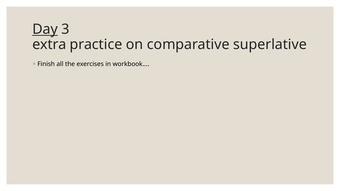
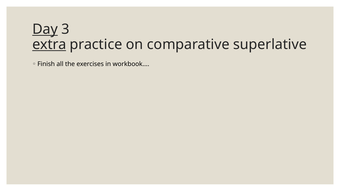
extra underline: none -> present
